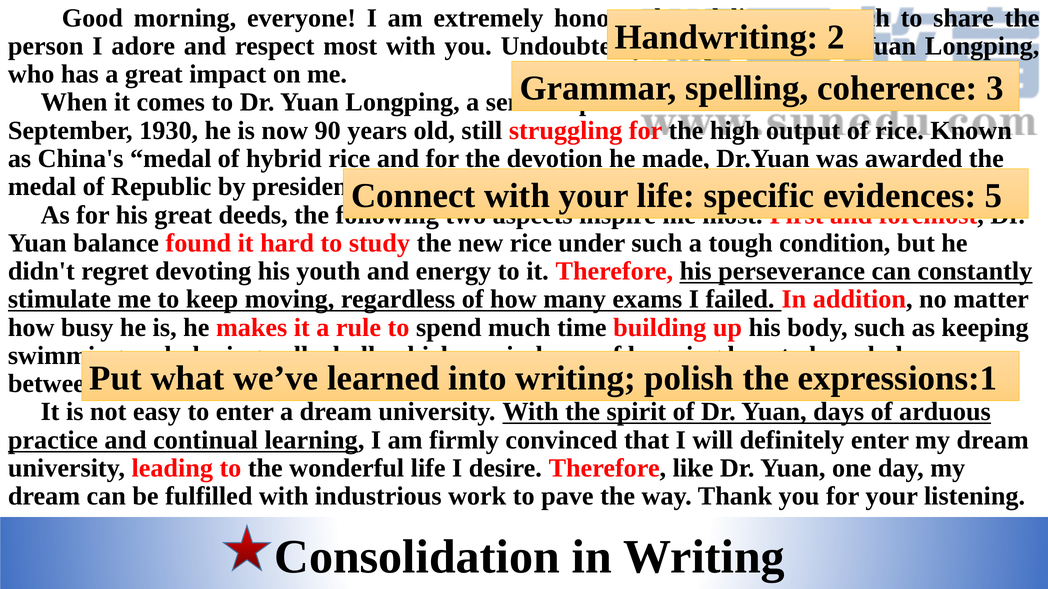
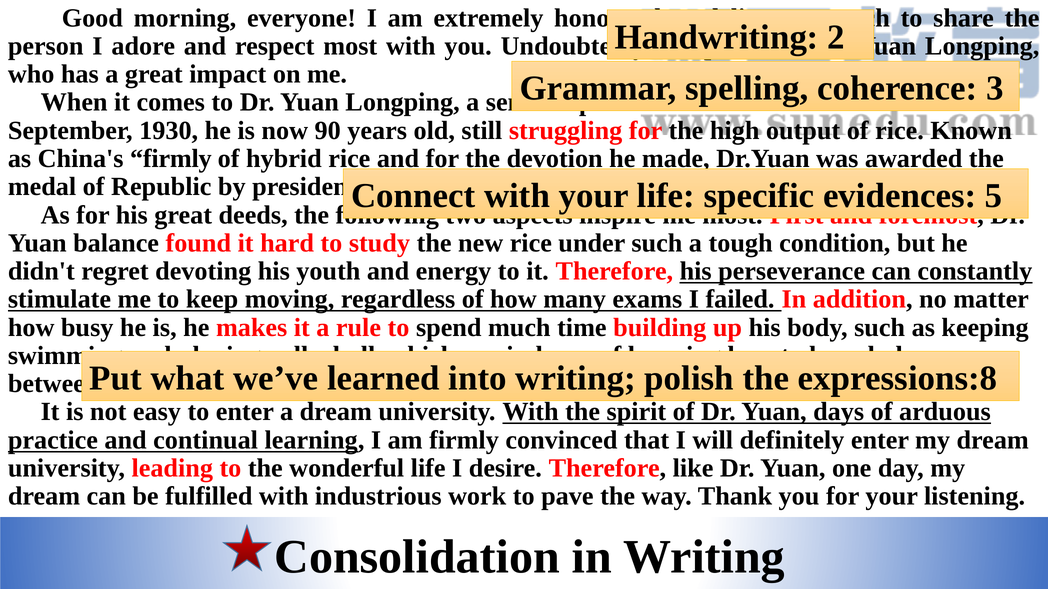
China's medal: medal -> firmly
expressions:1: expressions:1 -> expressions:8
